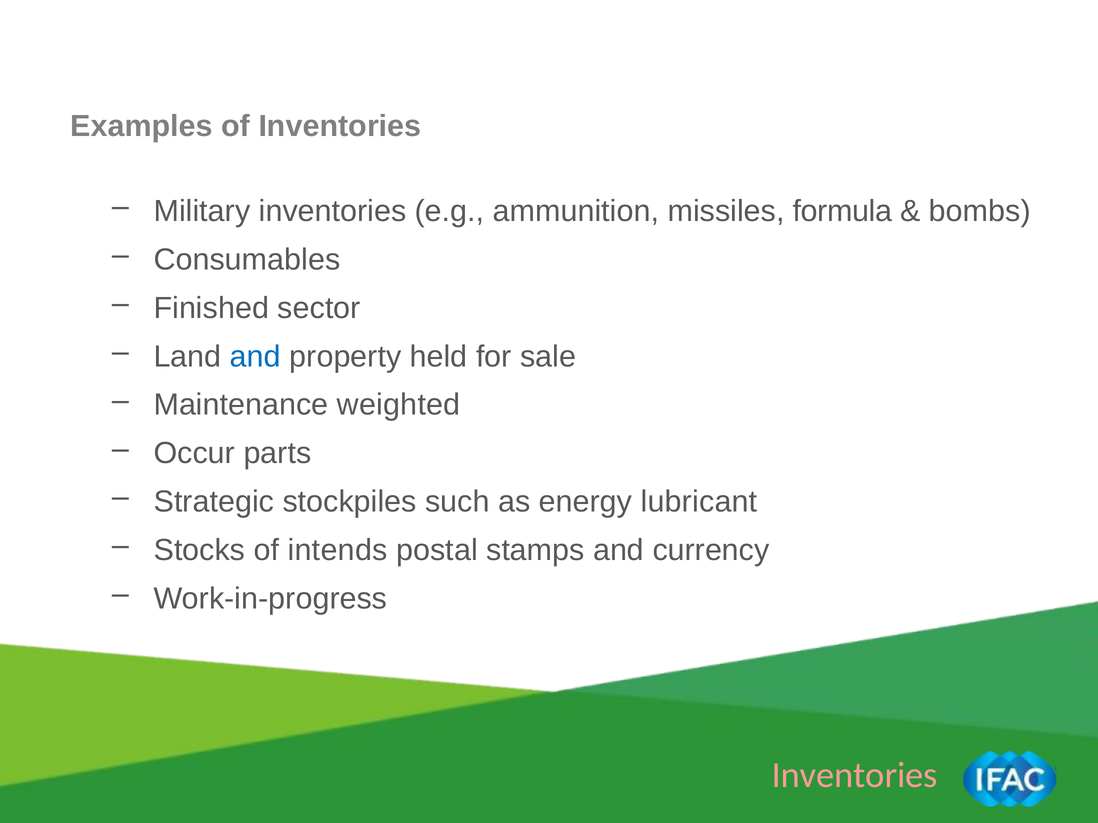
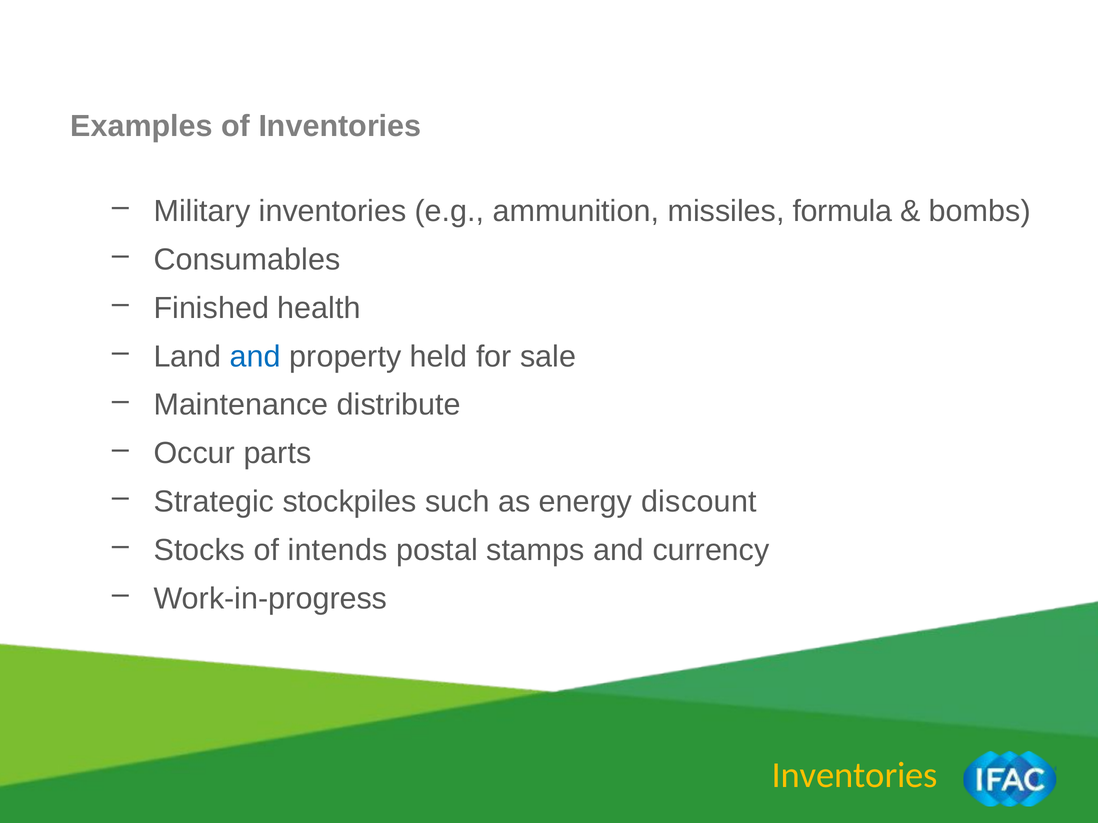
sector: sector -> health
weighted: weighted -> distribute
lubricant: lubricant -> discount
Inventories at (855, 776) colour: pink -> yellow
